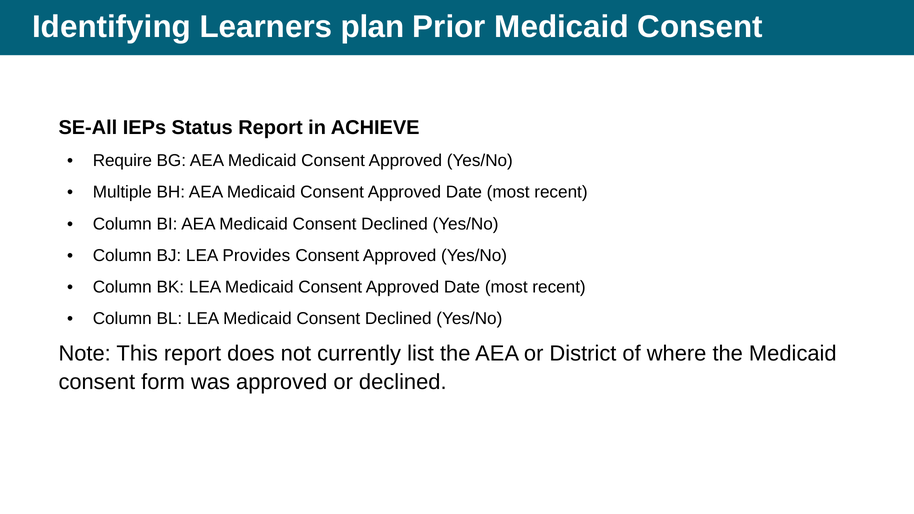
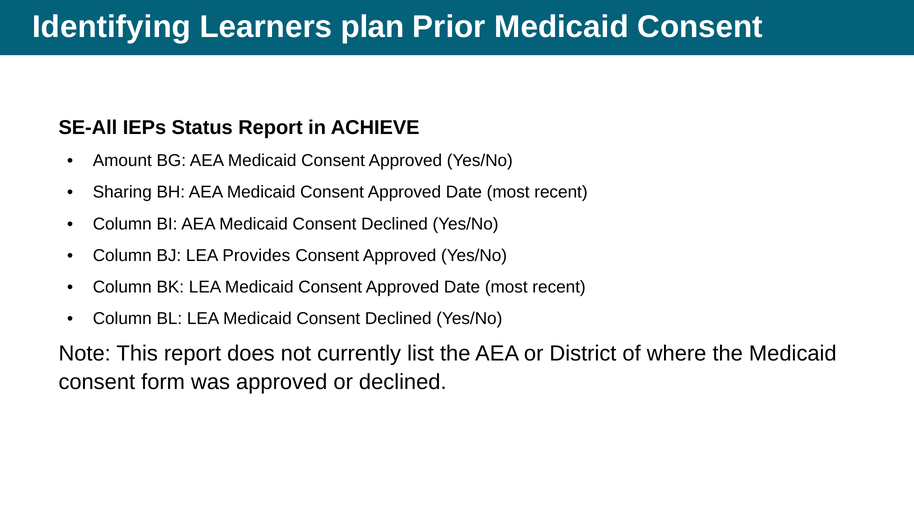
Require: Require -> Amount
Multiple: Multiple -> Sharing
